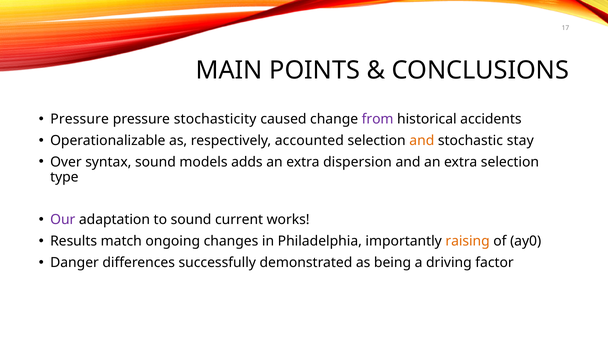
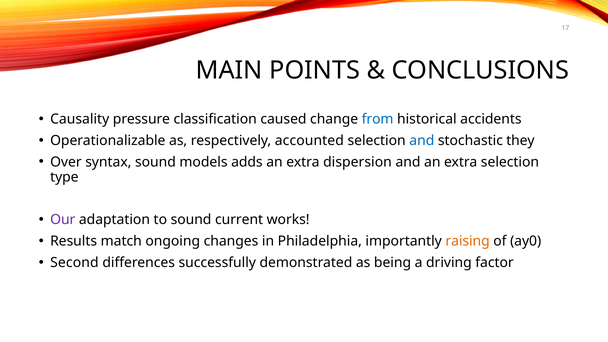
Pressure at (80, 119): Pressure -> Causality
stochasticity: stochasticity -> classification
from colour: purple -> blue
and at (422, 141) colour: orange -> blue
stay: stay -> they
Danger: Danger -> Second
